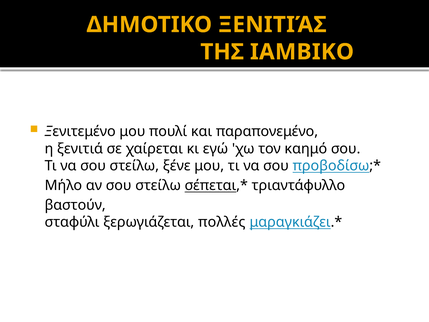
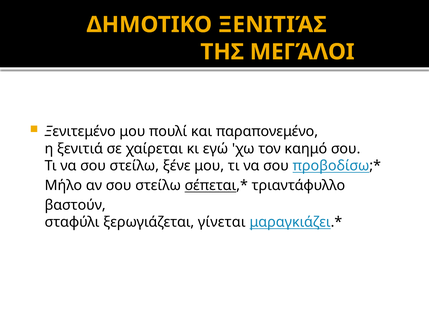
ΙΑΜΒΙΚΟ: ΙΑΜΒΙΚΟ -> ΜΕΓΆΛΟΙ
πολλές: πολλές -> γίνεται
